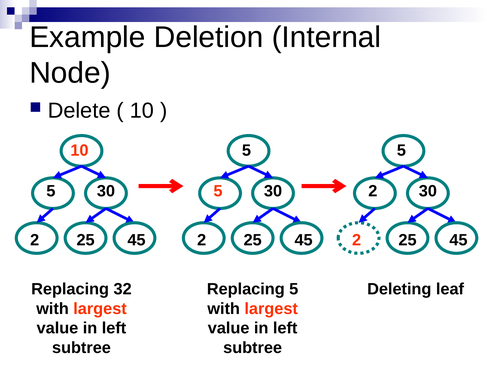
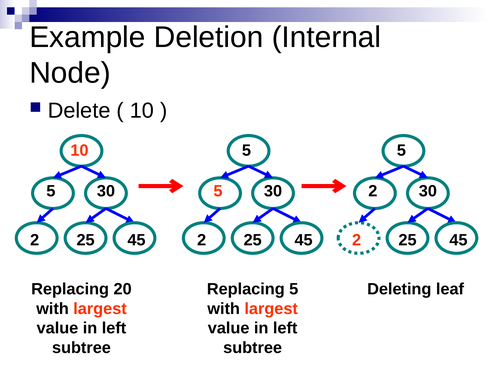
32: 32 -> 20
